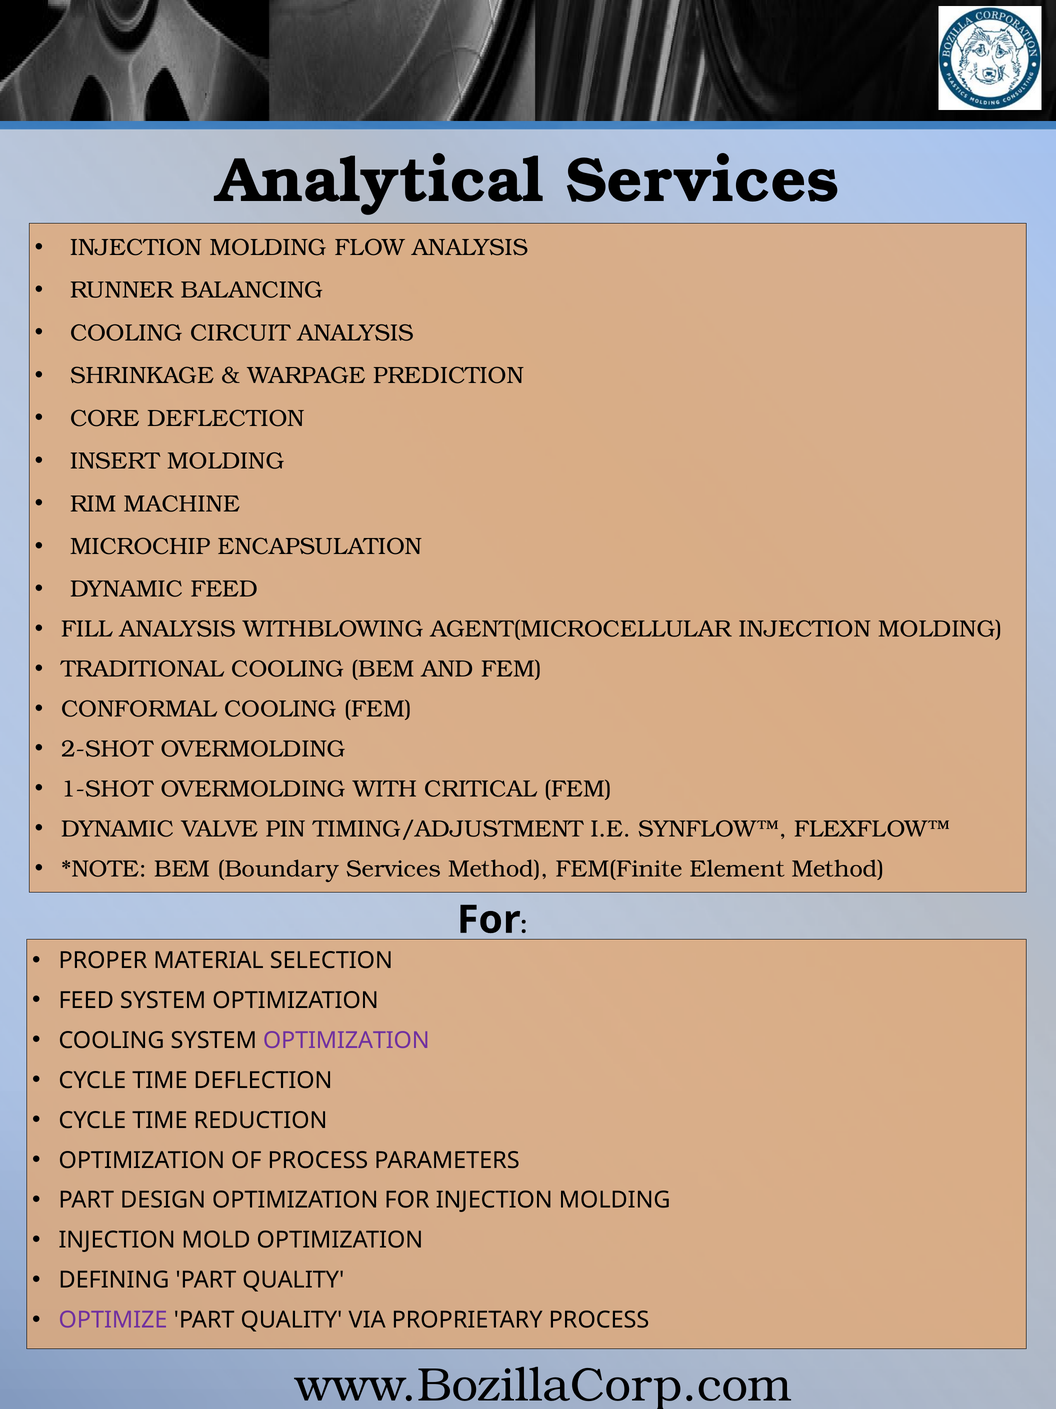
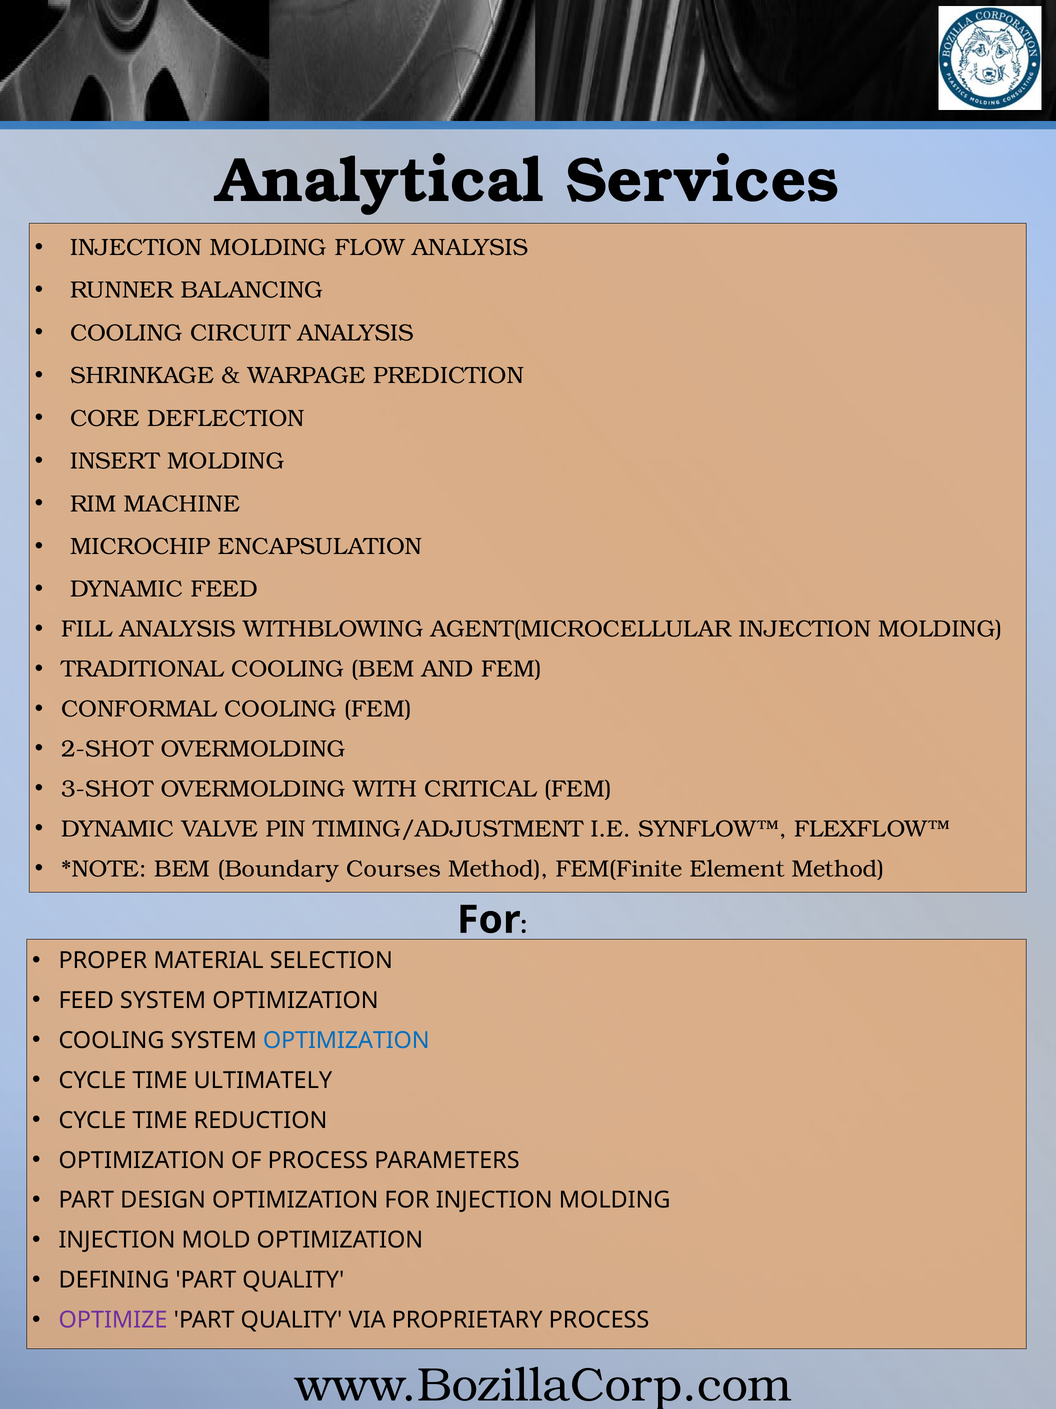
1-SHOT: 1-SHOT -> 3-SHOT
Boundary Services: Services -> Courses
OPTIMIZATION at (346, 1040) colour: purple -> blue
TIME DEFLECTION: DEFLECTION -> ULTIMATELY
